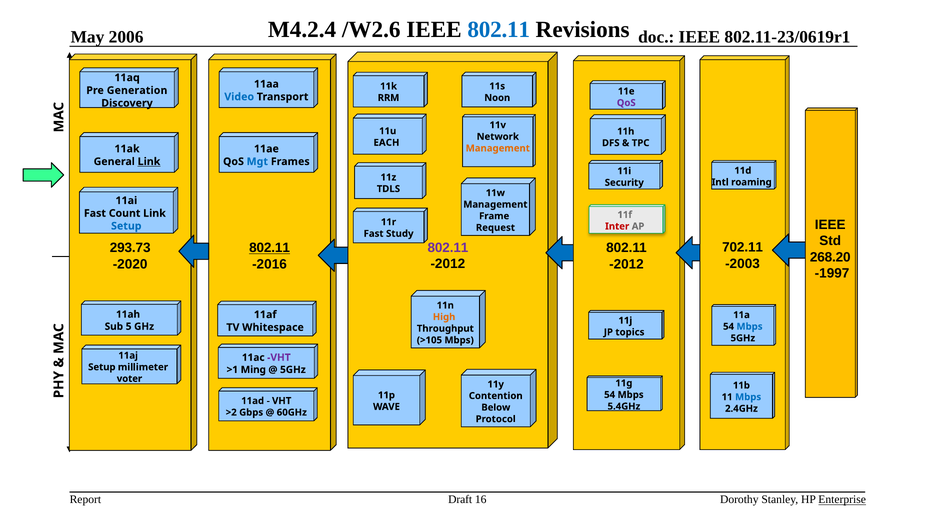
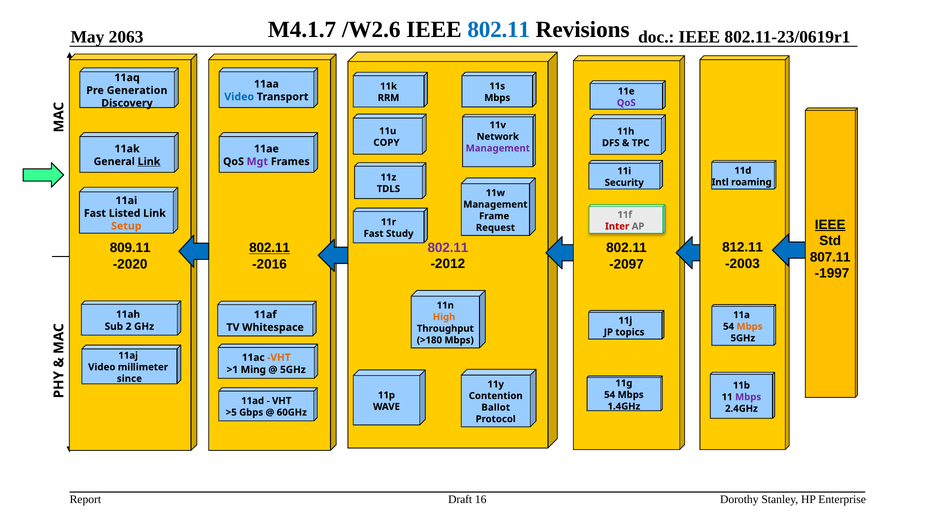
M4.2.4: M4.2.4 -> M4.1.7
2006: 2006 -> 2063
Noon at (497, 98): Noon -> Mbps
EACH: EACH -> COPY
Management at (498, 148) colour: orange -> purple
Mgt colour: blue -> purple
Count: Count -> Listed
IEEE at (830, 225) underline: none -> present
Setup at (126, 226) colour: blue -> orange
702.11: 702.11 -> 812.11
293.73: 293.73 -> 809.11
268.20: 268.20 -> 807.11
-2012 at (626, 264): -2012 -> -2097
5: 5 -> 2
Mbps at (750, 327) colour: blue -> orange
>105: >105 -> >180
VHT at (279, 358) colour: purple -> orange
Setup at (102, 367): Setup -> Video
voter: voter -> since
Mbps at (748, 397) colour: blue -> purple
5.4GHz: 5.4GHz -> 1.4GHz
Below: Below -> Ballot
>2: >2 -> >5
Enterprise underline: present -> none
